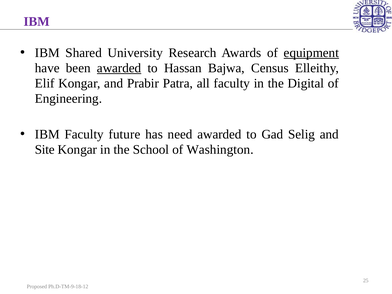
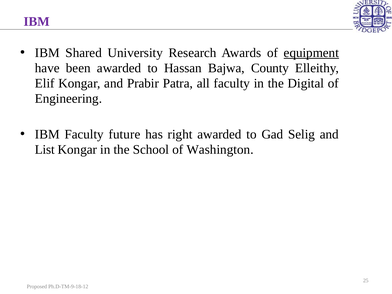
awarded at (119, 68) underline: present -> none
Census: Census -> County
need: need -> right
Site: Site -> List
